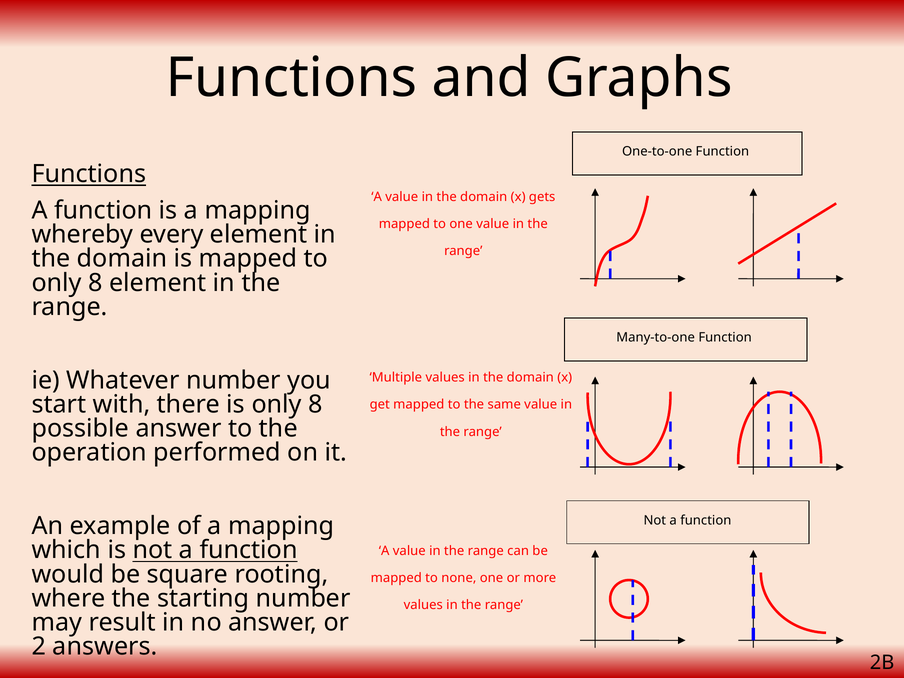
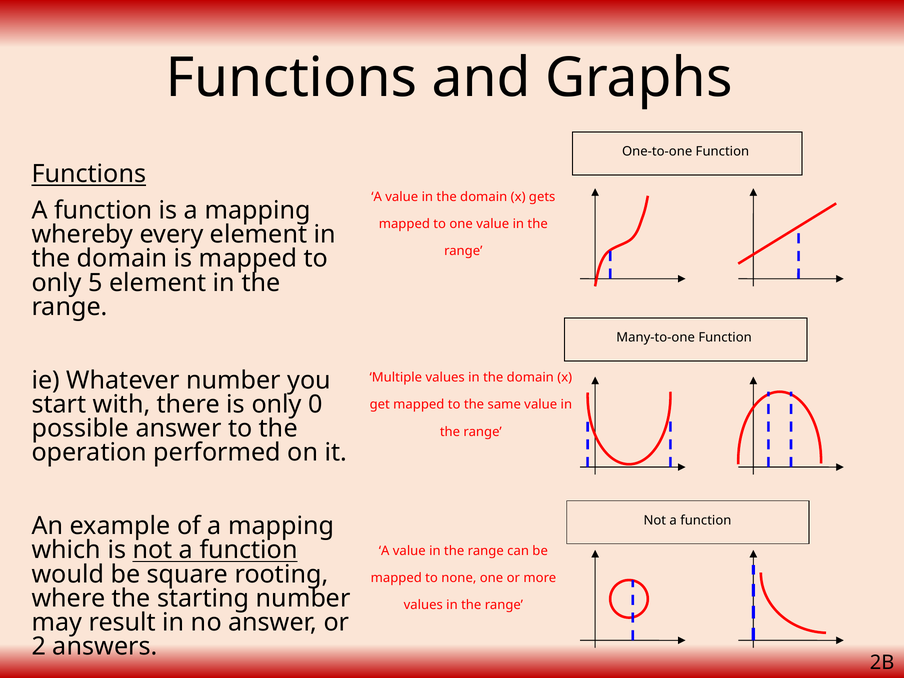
8 at (95, 283): 8 -> 5
is only 8: 8 -> 0
